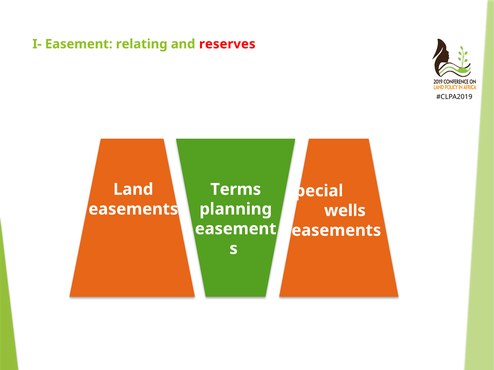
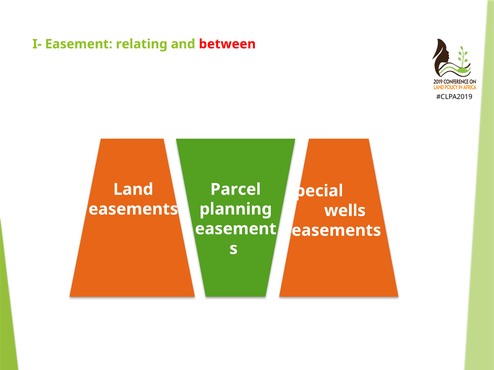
reserves: reserves -> between
Terms: Terms -> Parcel
